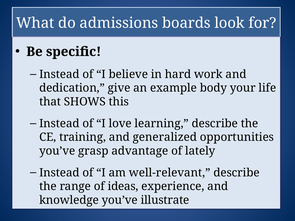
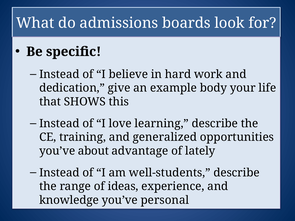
grasp: grasp -> about
well-relevant: well-relevant -> well-students
illustrate: illustrate -> personal
